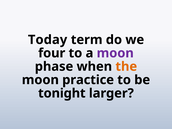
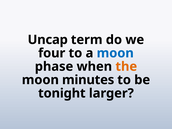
Today: Today -> Uncap
moon at (115, 53) colour: purple -> blue
practice: practice -> minutes
